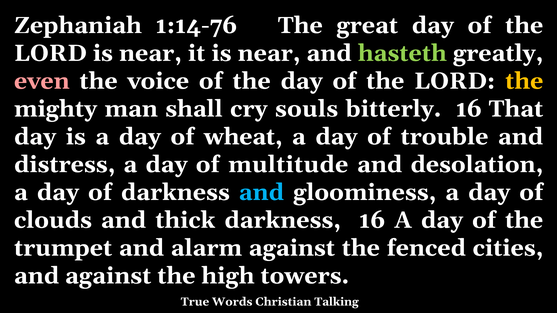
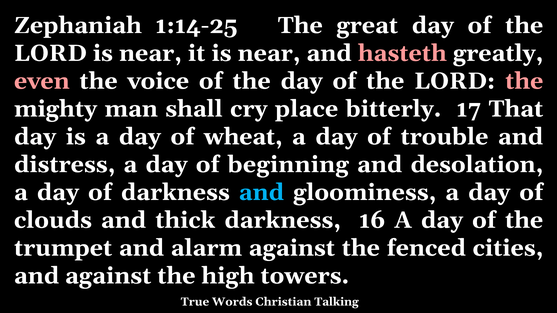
1:14-76: 1:14-76 -> 1:14-25
hasteth colour: light green -> pink
the at (524, 81) colour: yellow -> pink
souls: souls -> place
bitterly 16: 16 -> 17
multitude: multitude -> beginning
